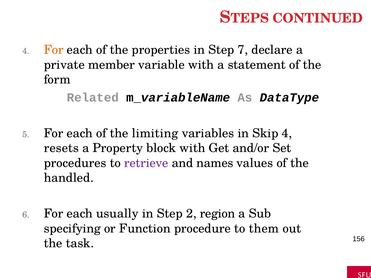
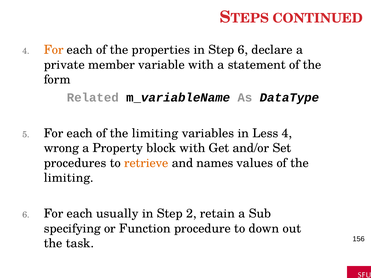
Step 7: 7 -> 6
Skip: Skip -> Less
resets: resets -> wrong
retrieve colour: purple -> orange
handled at (69, 178): handled -> limiting
region: region -> retain
them: them -> down
